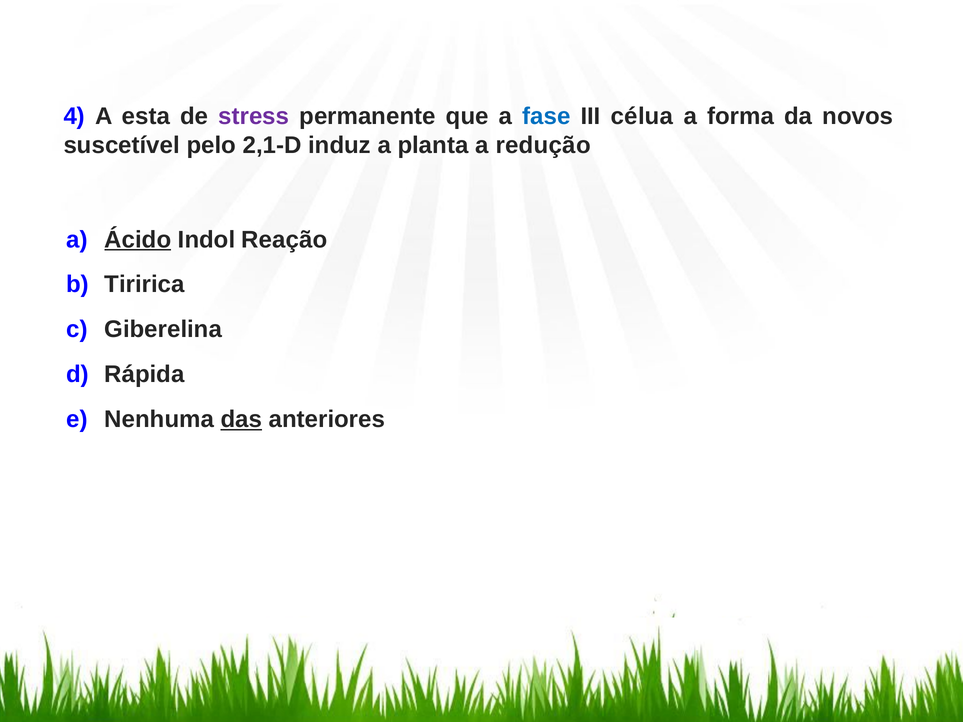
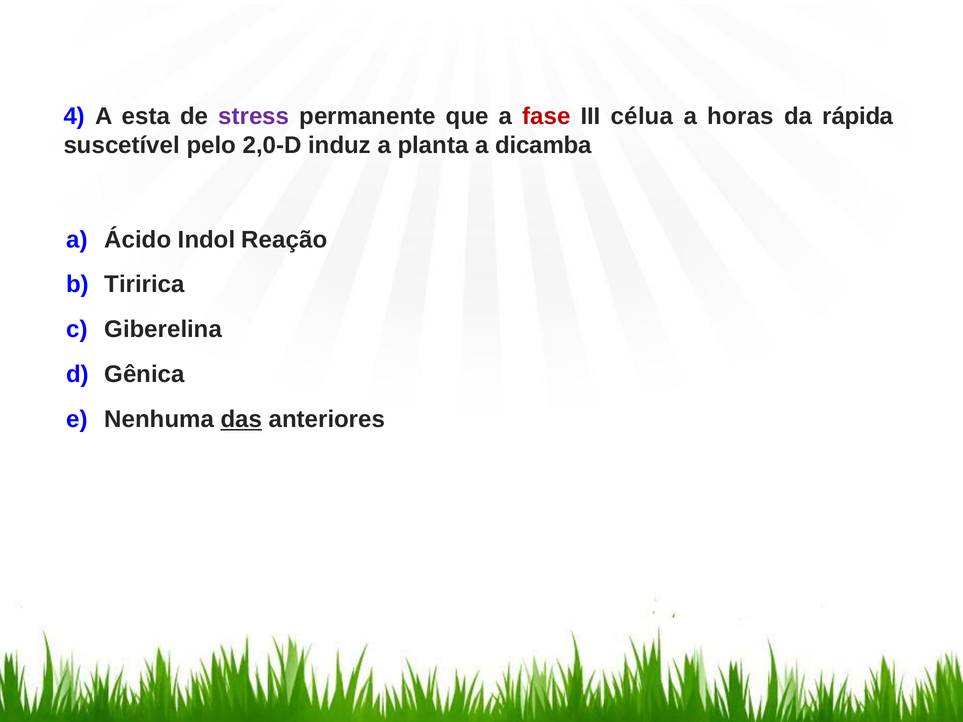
fase colour: blue -> red
forma: forma -> horas
novos: novos -> rápida
2,1-D: 2,1-D -> 2,0-D
redução: redução -> dicamba
Ácido underline: present -> none
Rápida: Rápida -> Gênica
